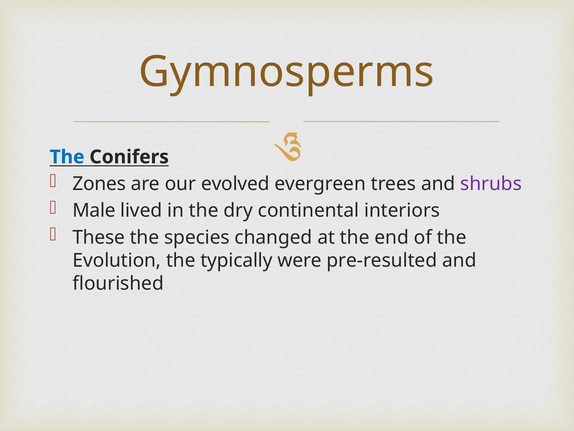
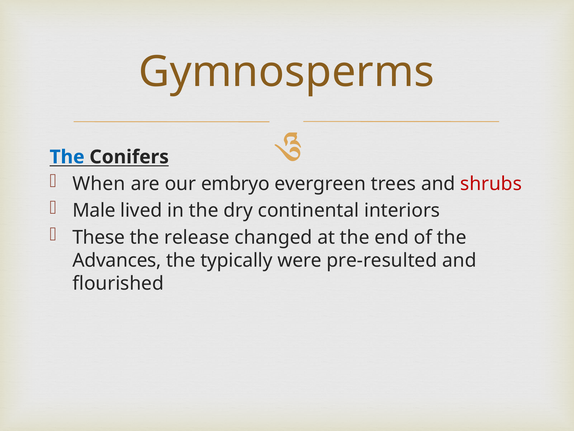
Zones: Zones -> When
evolved: evolved -> embryo
shrubs colour: purple -> red
species: species -> release
Evolution: Evolution -> Advances
